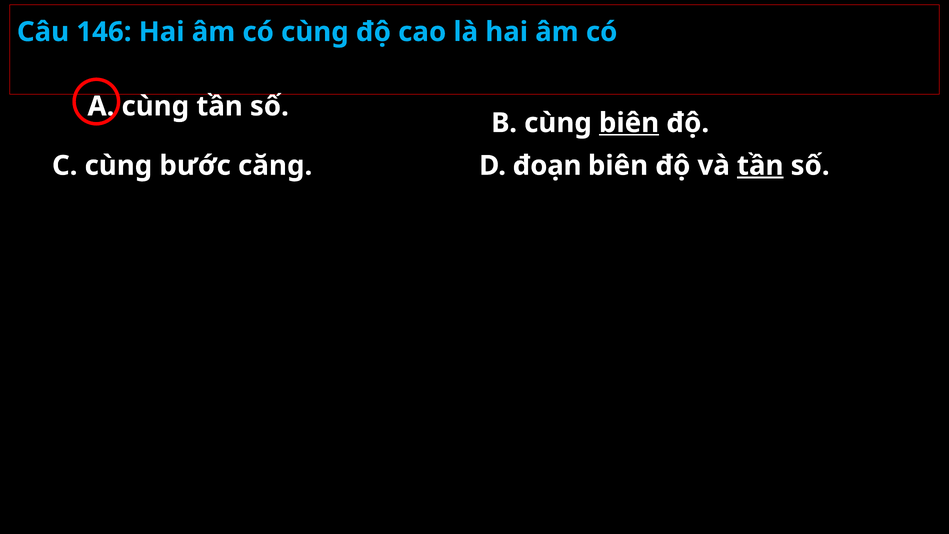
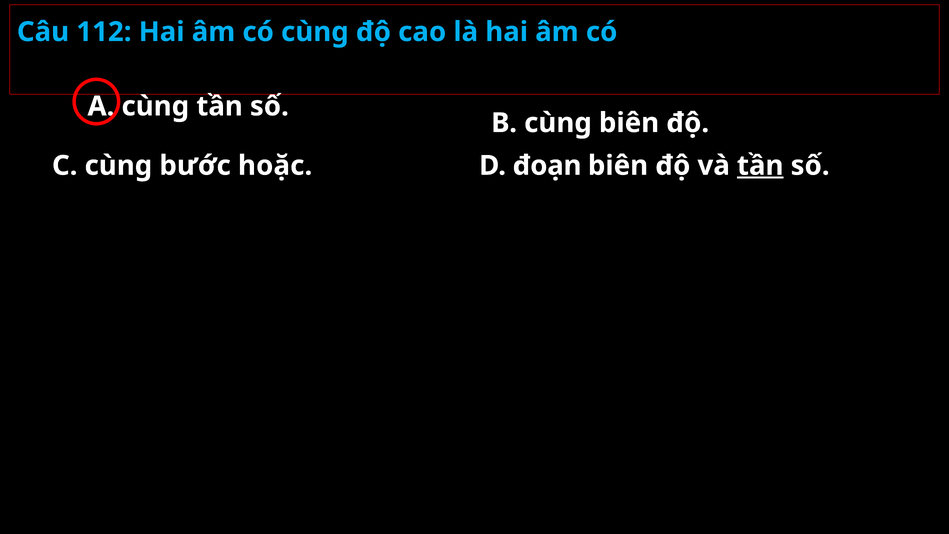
146: 146 -> 112
biên at (629, 123) underline: present -> none
căng: căng -> hoặc
